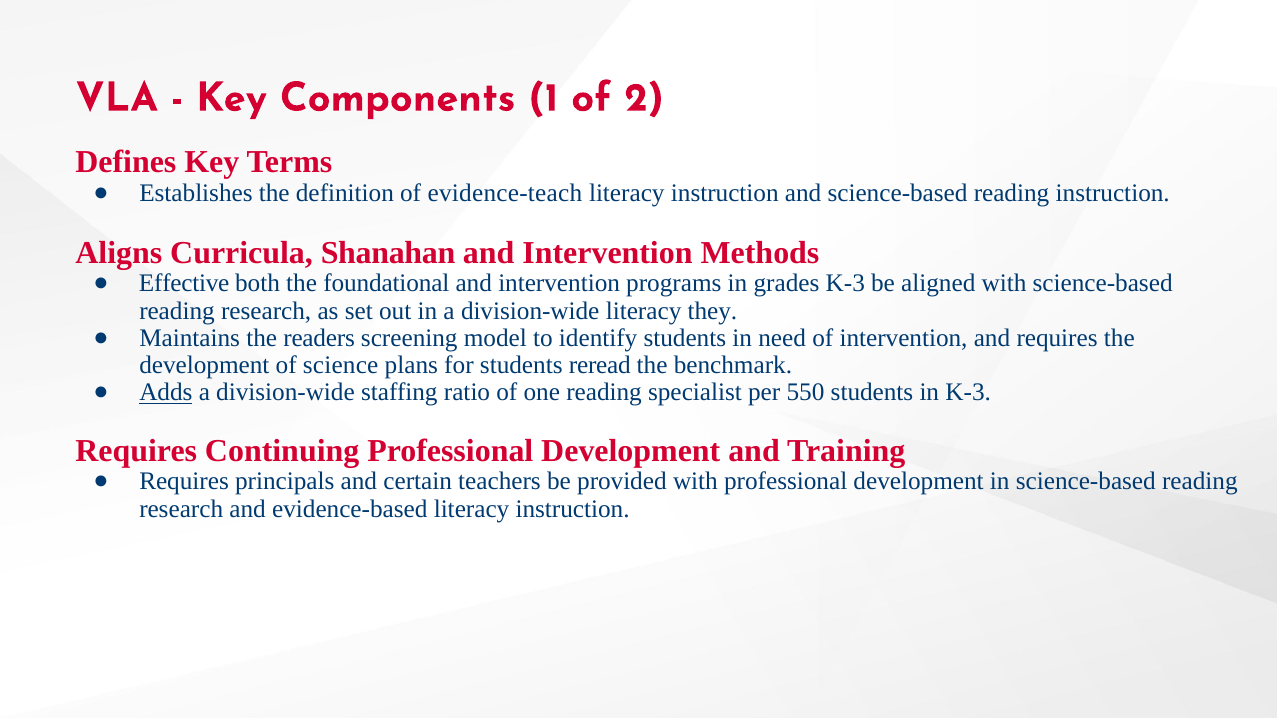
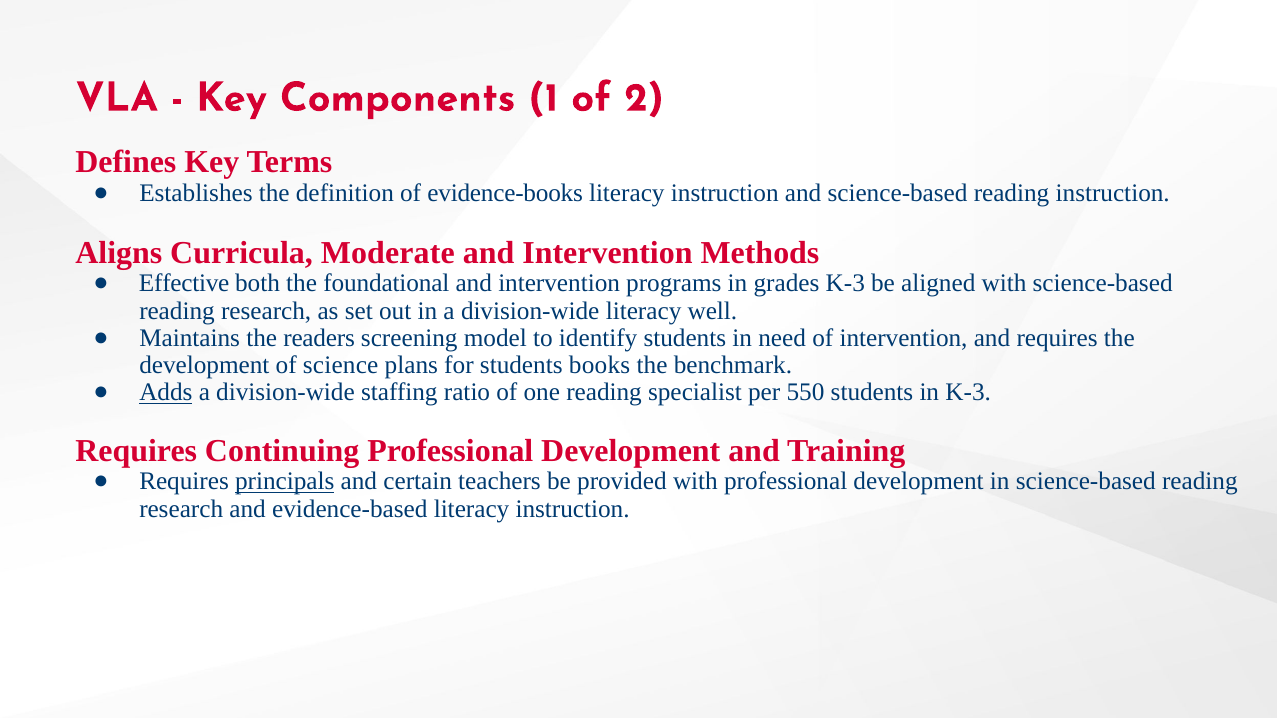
evidence-teach: evidence-teach -> evidence-books
Shanahan: Shanahan -> Moderate
they: they -> well
reread: reread -> books
principals underline: none -> present
